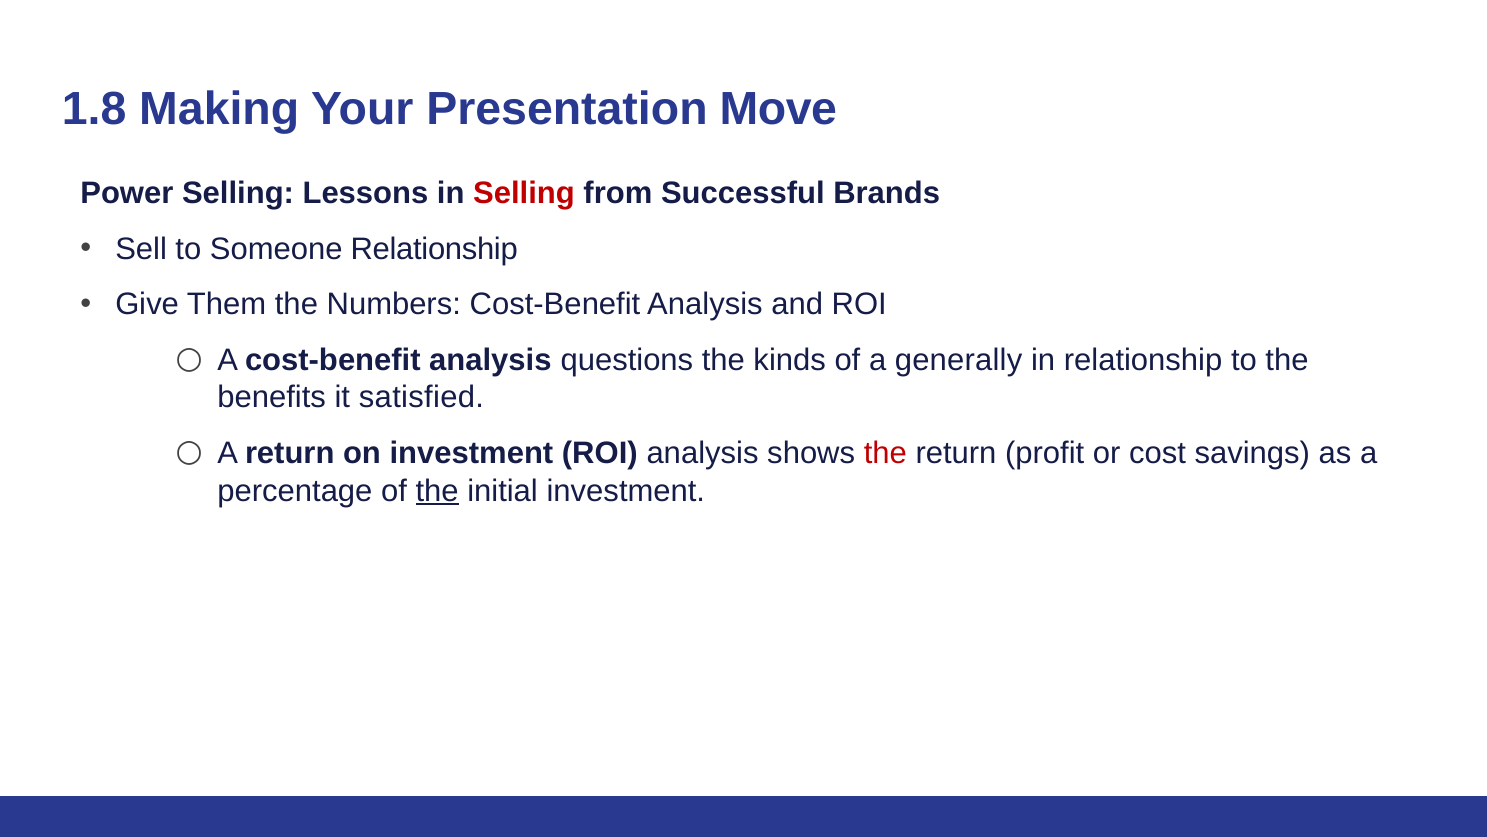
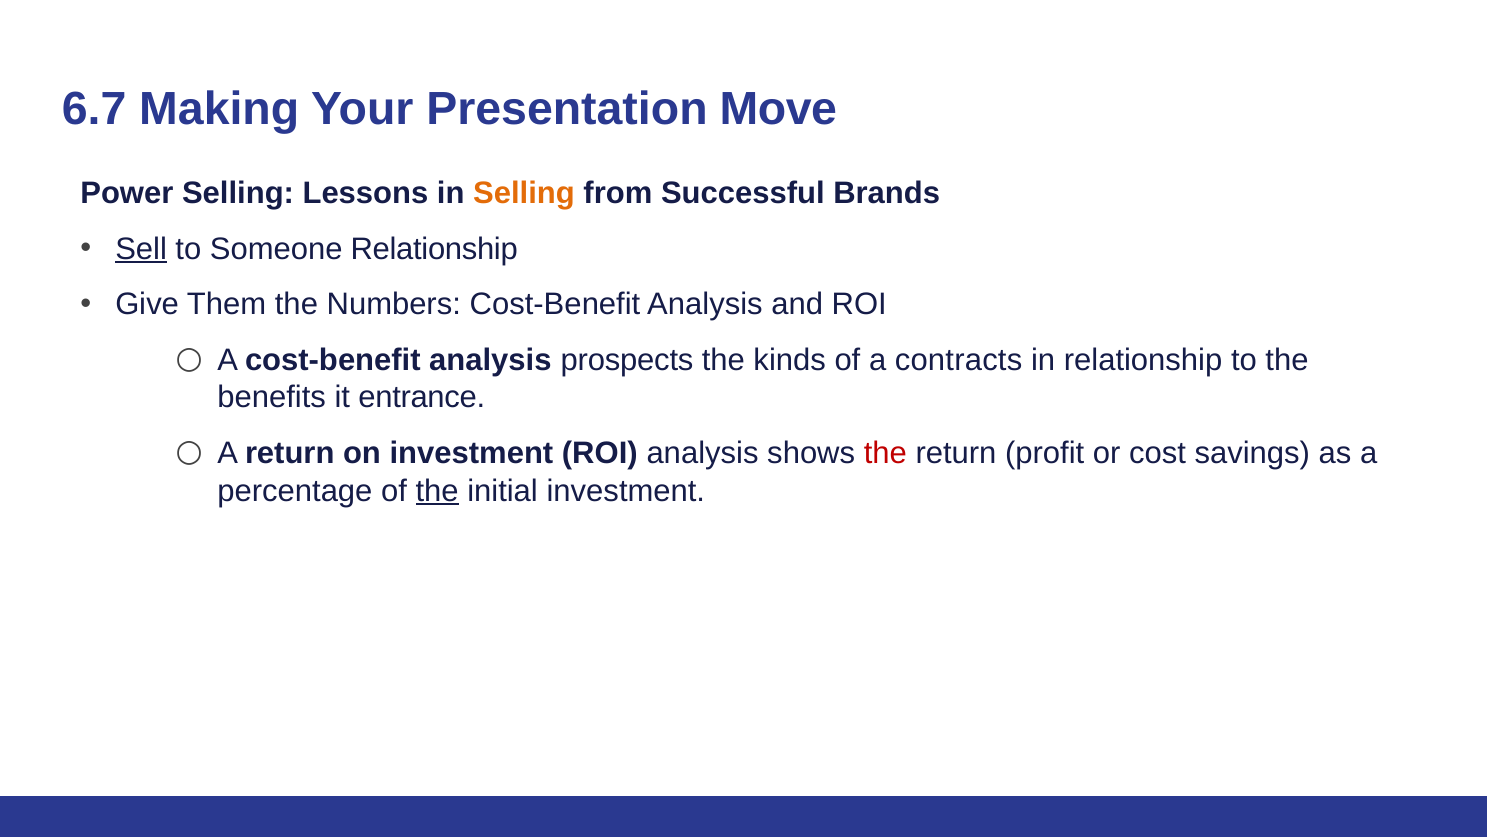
1.8: 1.8 -> 6.7
Selling at (524, 193) colour: red -> orange
Sell underline: none -> present
questions: questions -> prospects
generally: generally -> contracts
satisfied: satisfied -> entrance
